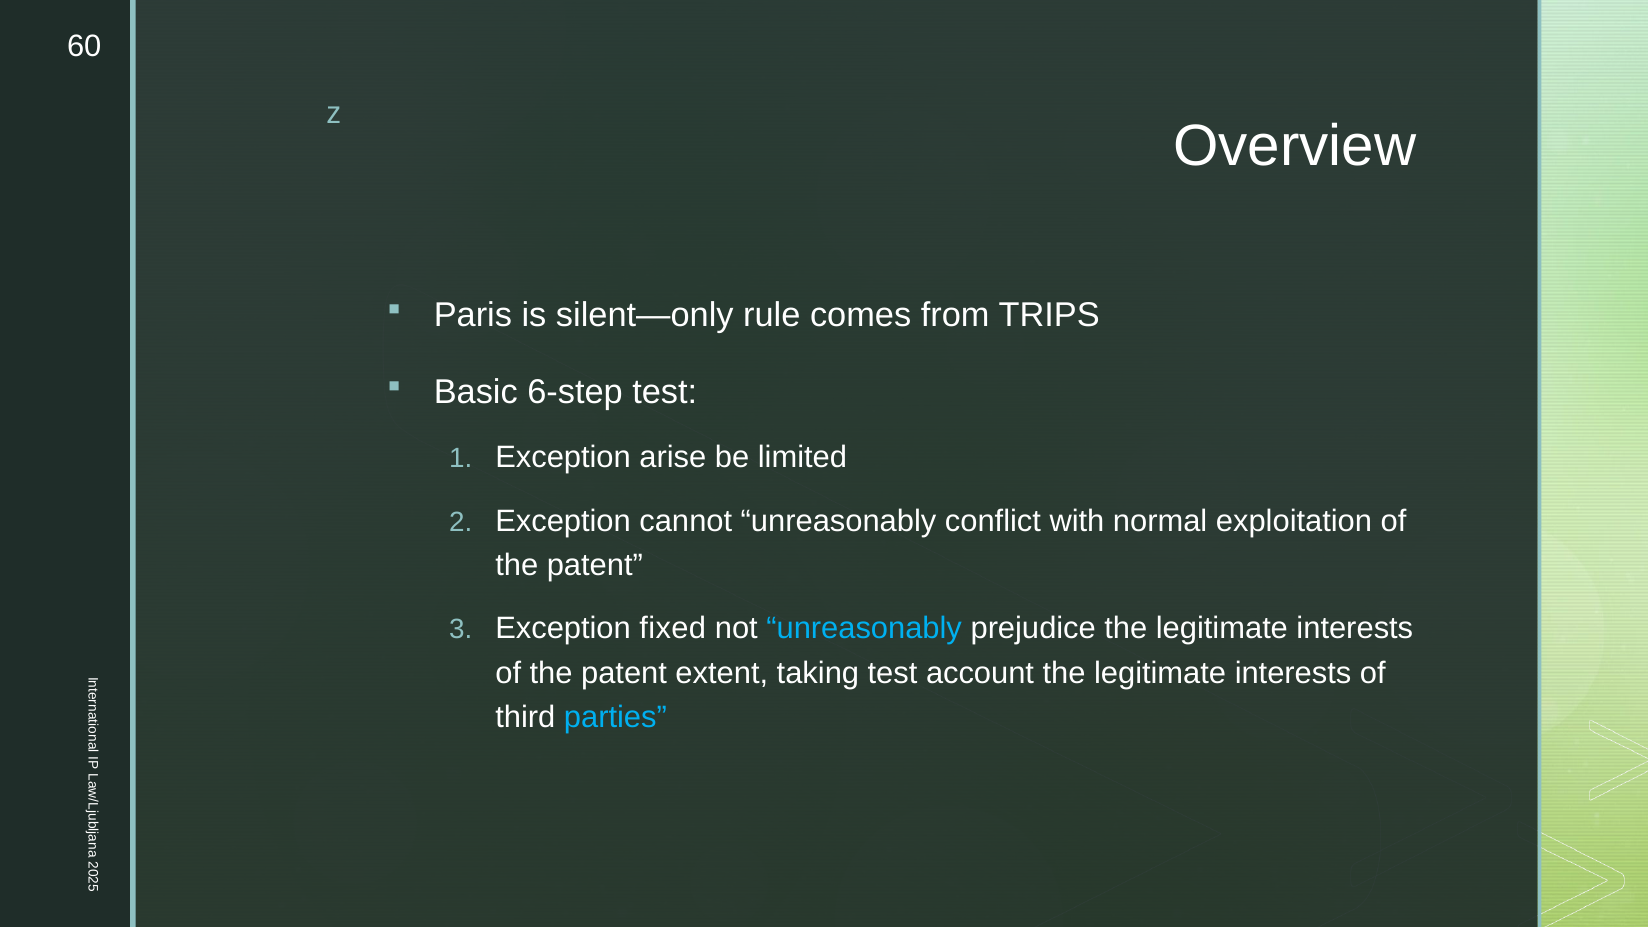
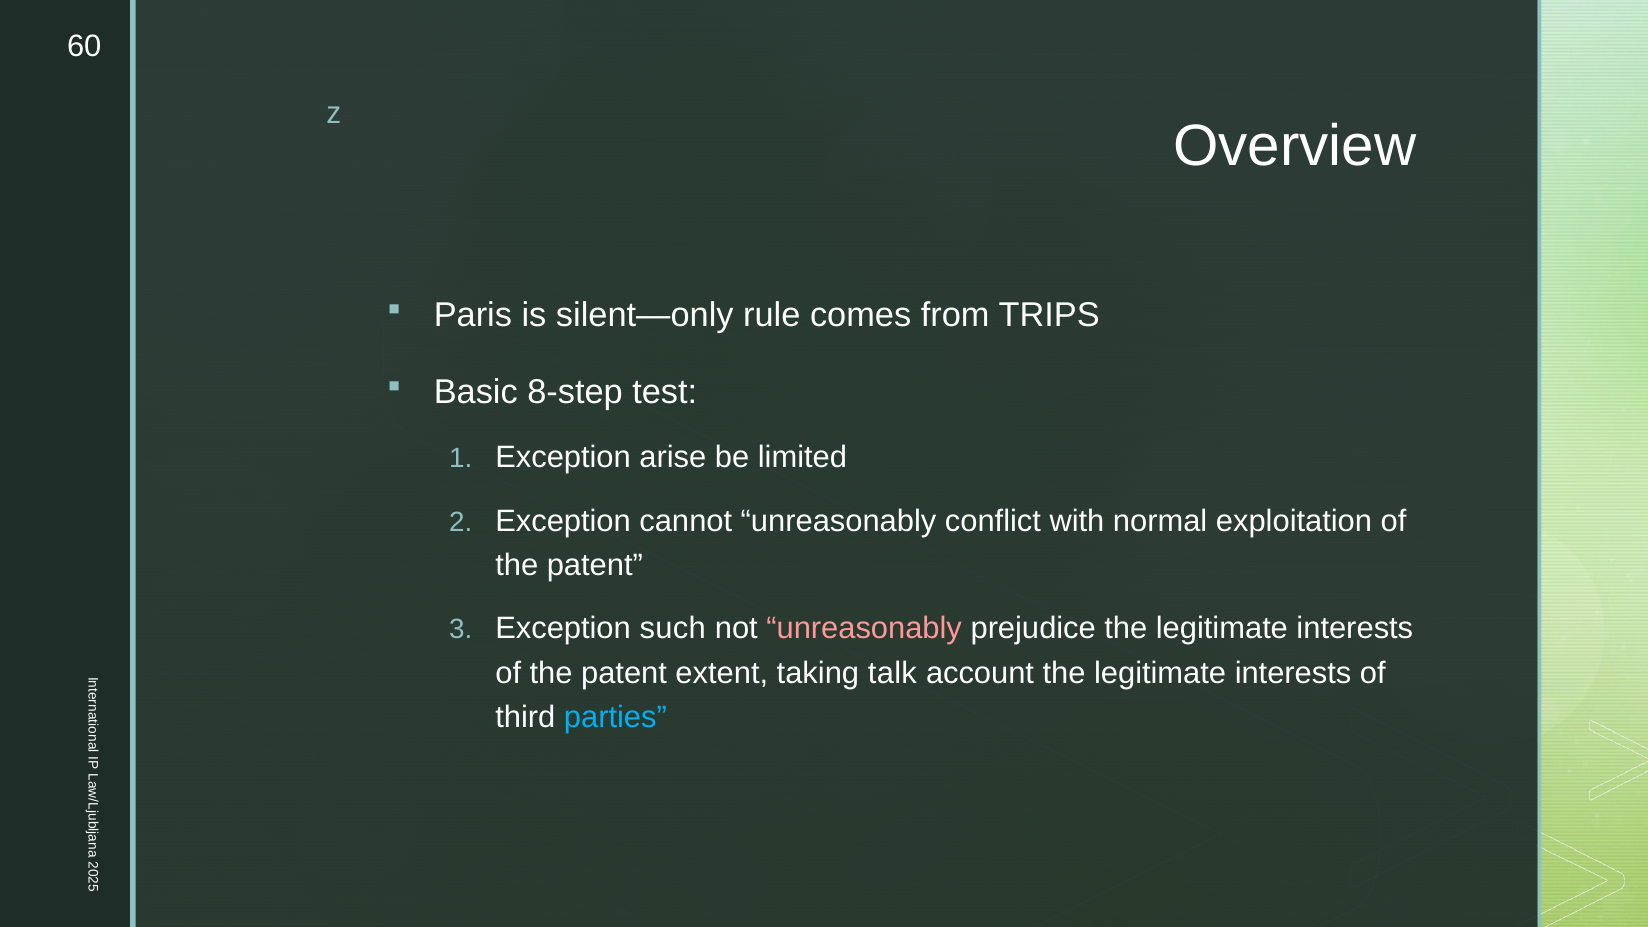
6-step: 6-step -> 8-step
fixed: fixed -> such
unreasonably at (864, 629) colour: light blue -> pink
taking test: test -> talk
